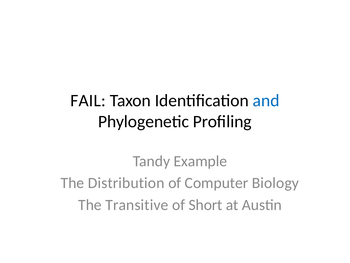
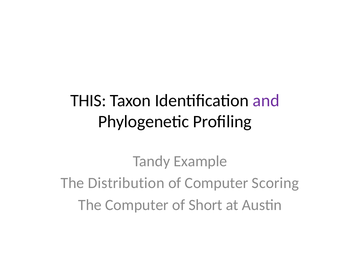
FAIL: FAIL -> THIS
and colour: blue -> purple
Biology: Biology -> Scoring
The Transitive: Transitive -> Computer
